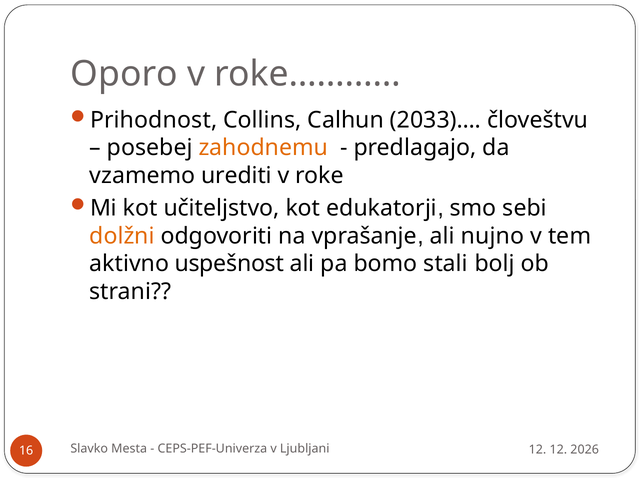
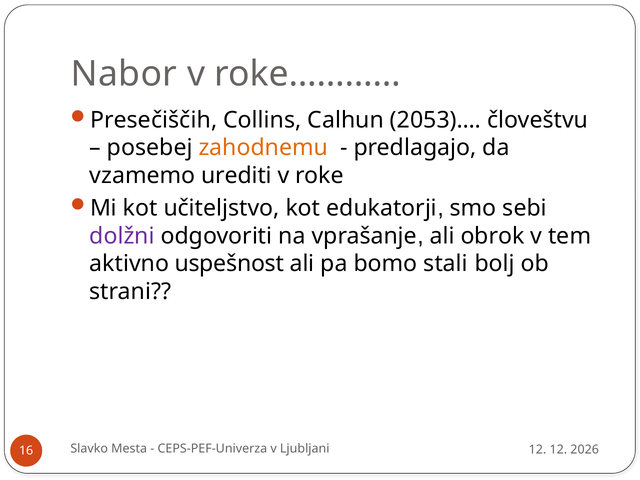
Oporo: Oporo -> Nabor
Prihodnost: Prihodnost -> Presečiščih
2033)…: 2033)… -> 2053)…
dolžni colour: orange -> purple
nujno: nujno -> obrok
